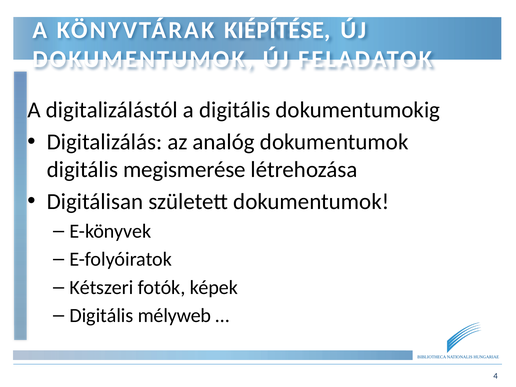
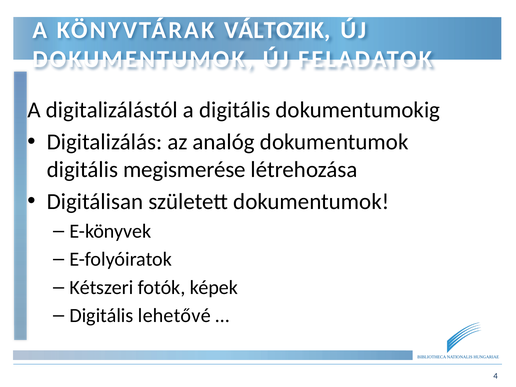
KIÉPÍTÉSE: KIÉPÍTÉSE -> VÁLTOZIK
mélyweb: mélyweb -> lehetővé
